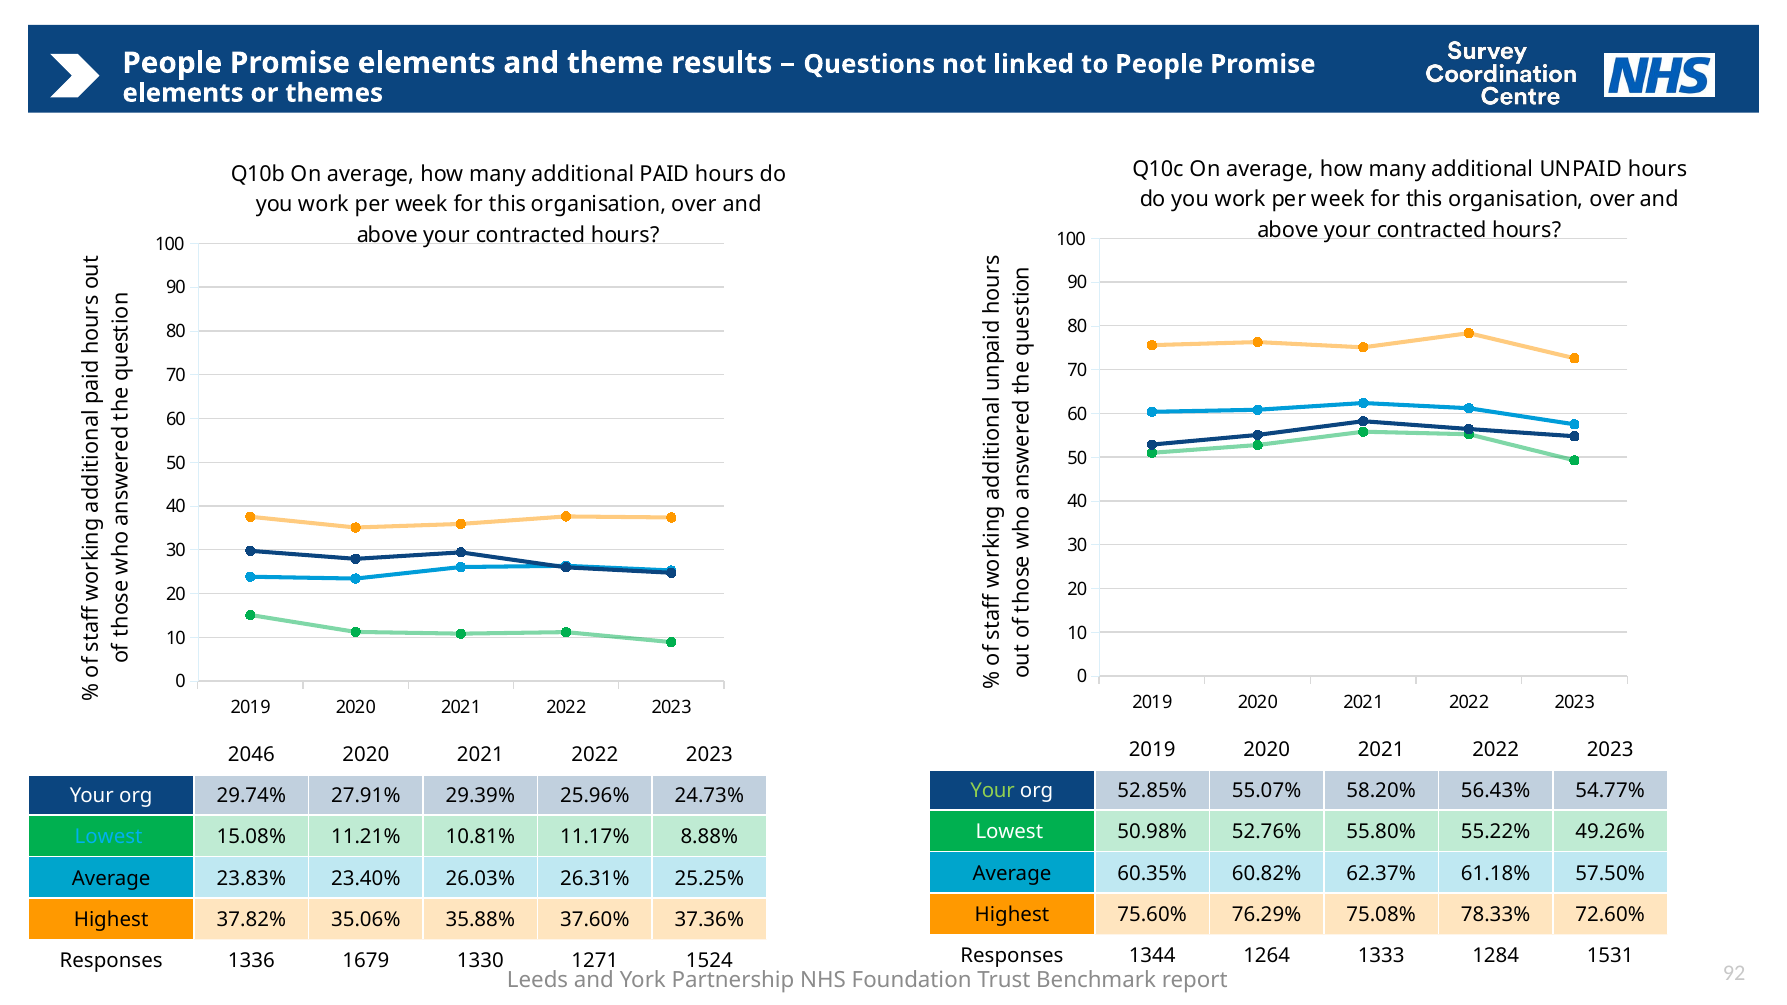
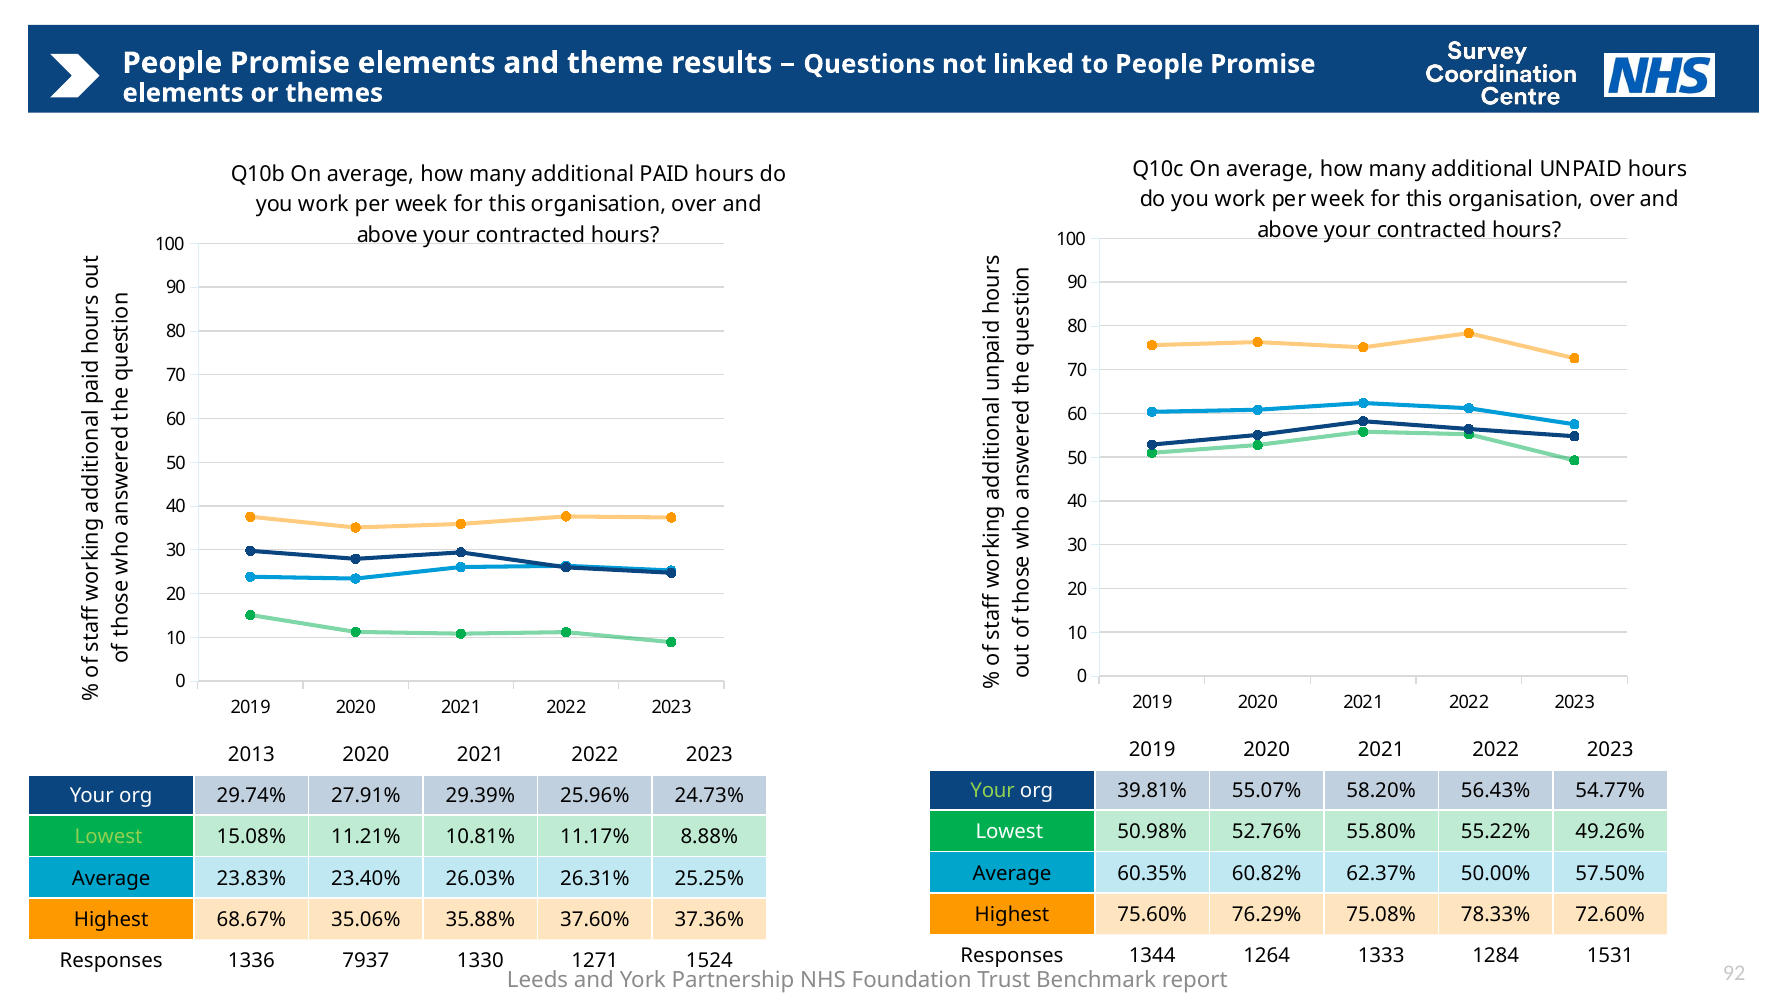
2046: 2046 -> 2013
52.85%: 52.85% -> 39.81%
Lowest at (109, 837) colour: light blue -> light green
61.18%: 61.18% -> 50.00%
37.82%: 37.82% -> 68.67%
1679: 1679 -> 7937
